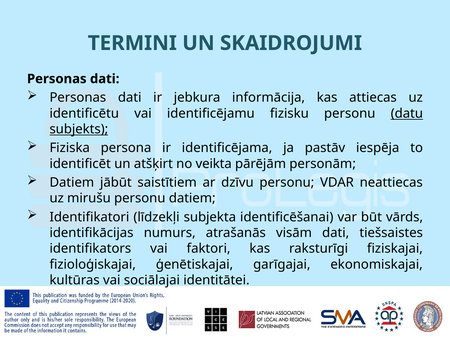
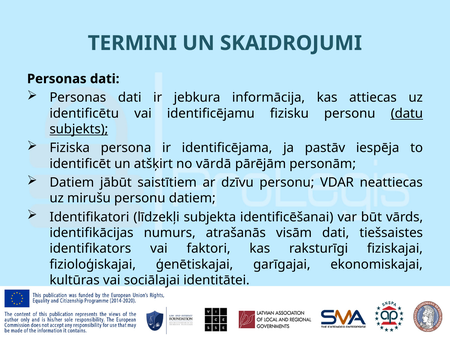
veikta: veikta -> vārdā
